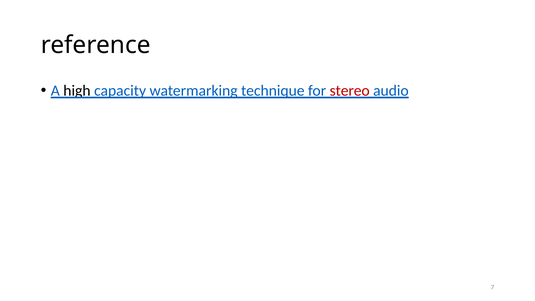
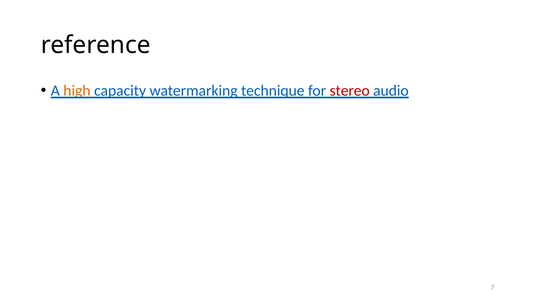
high colour: black -> orange
